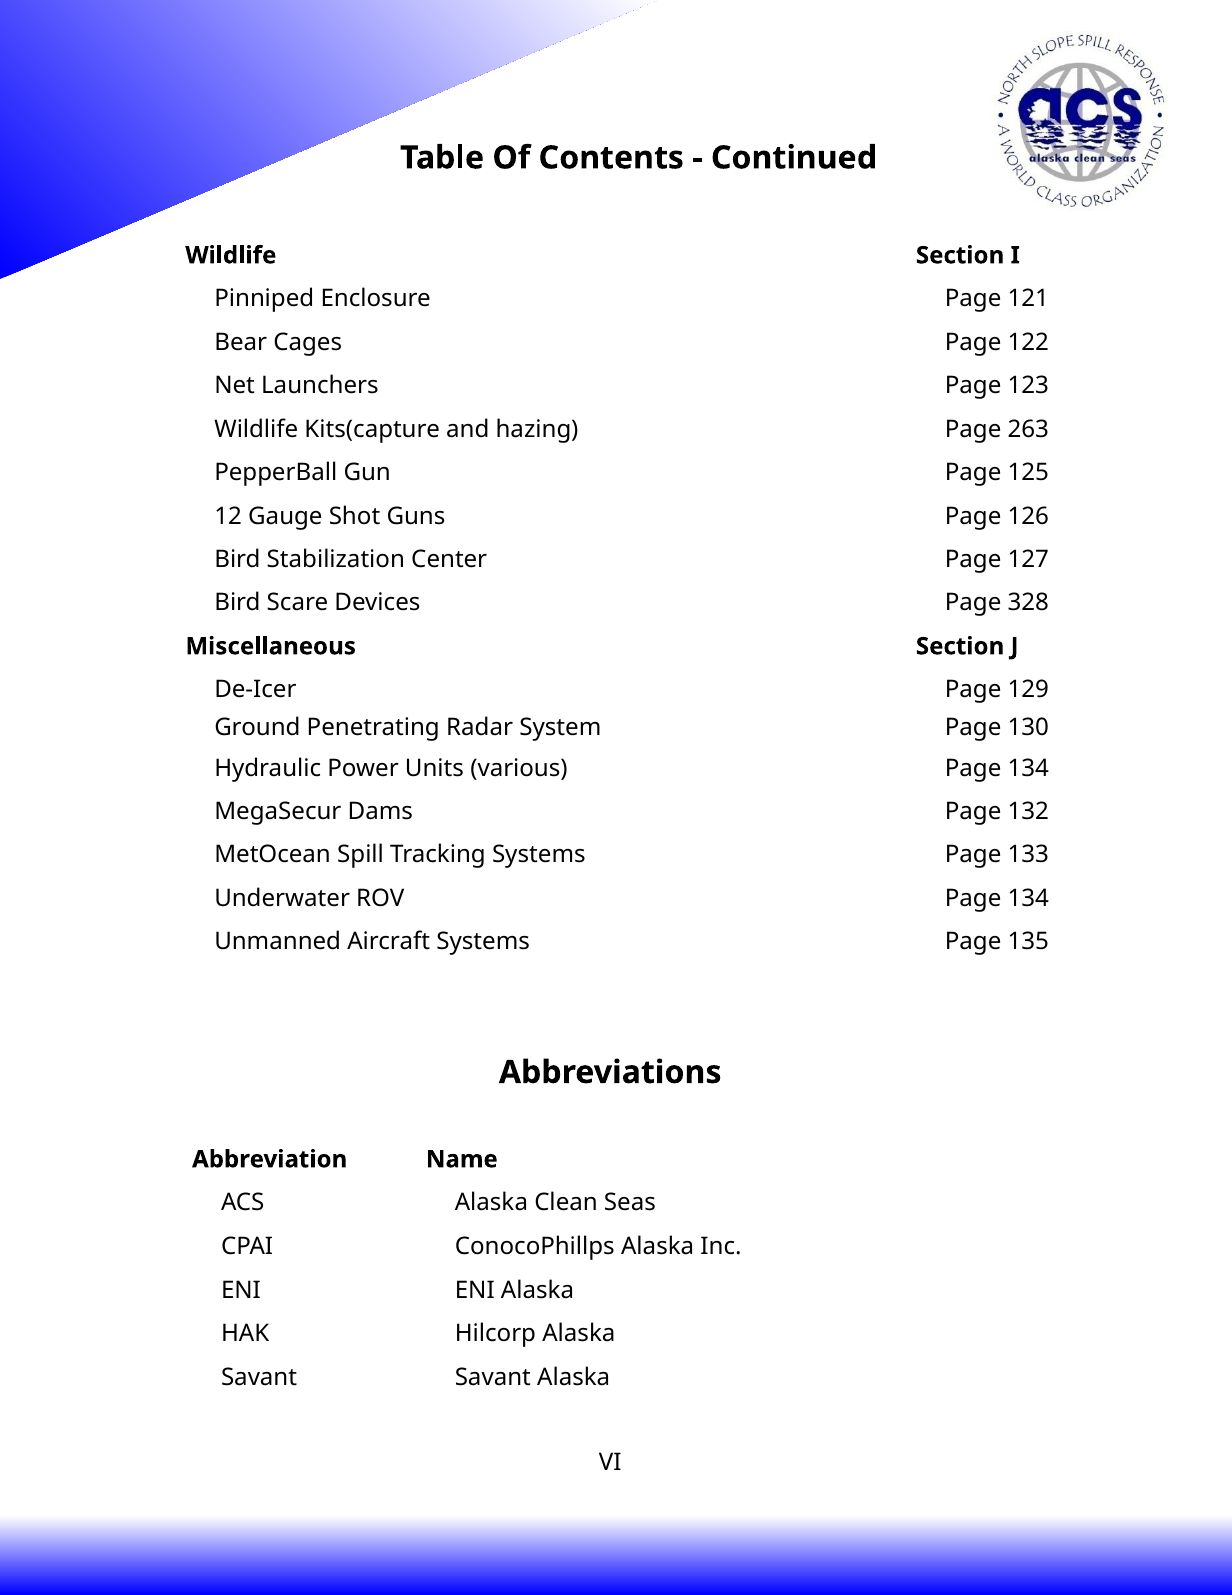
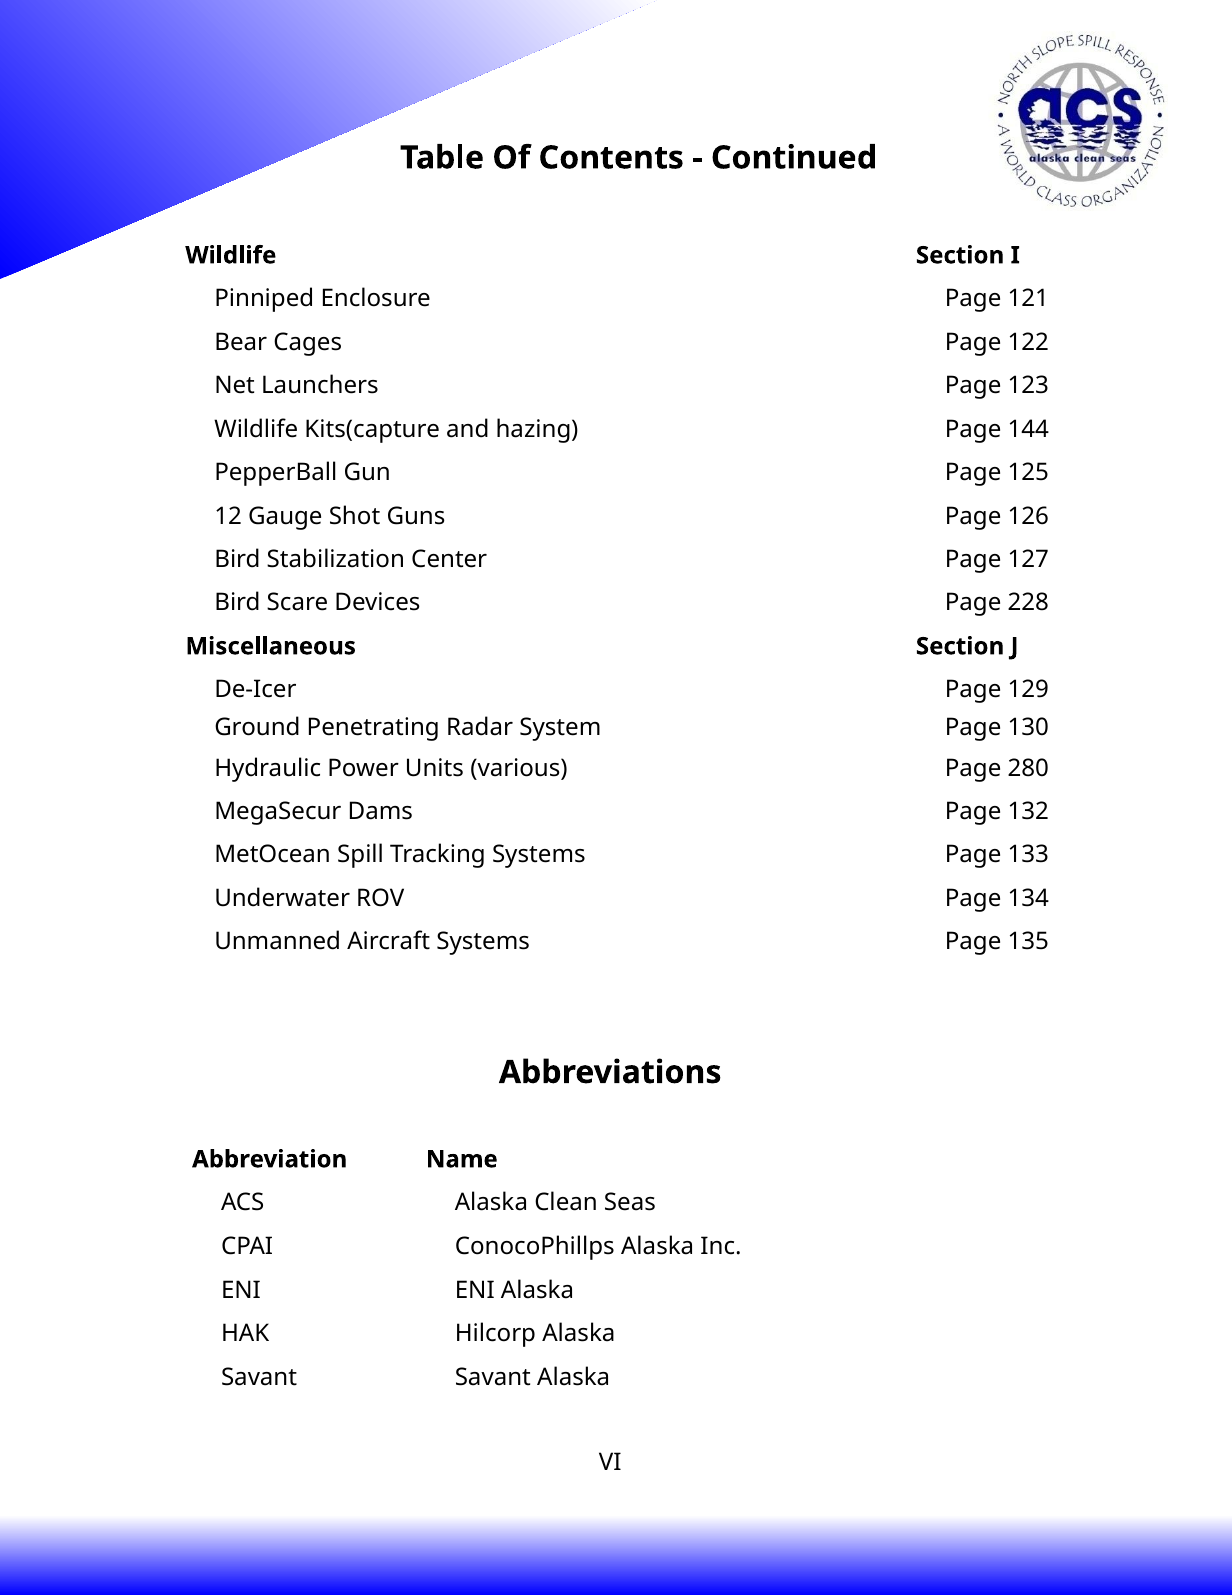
263: 263 -> 144
328: 328 -> 228
various Page 134: 134 -> 280
